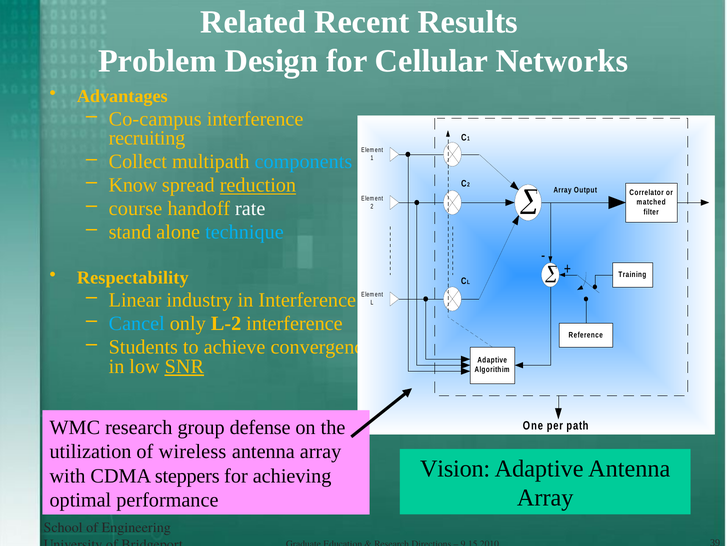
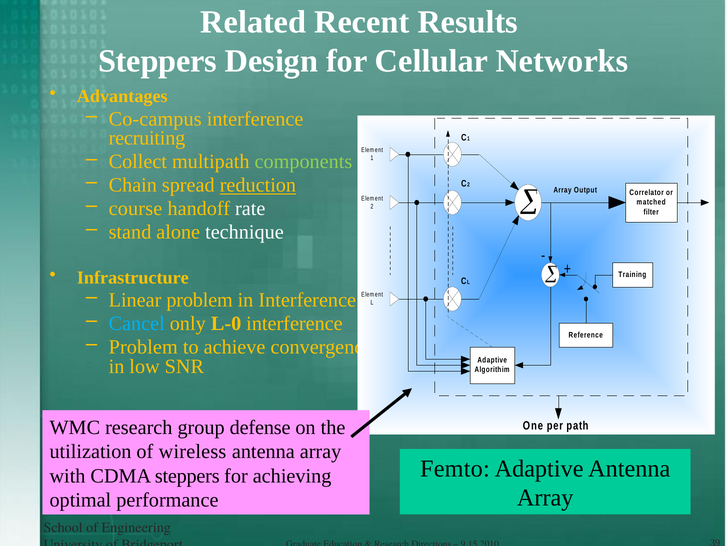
Problem at (157, 61): Problem -> Steppers
components colour: light blue -> light green
Know: Know -> Chain
technique colour: light blue -> white
Respectability: Respectability -> Infrastructure
Linear industry: industry -> problem
L-2: L-2 -> L-0
Students at (143, 347): Students -> Problem
SNR underline: present -> none
Vision: Vision -> Femto
